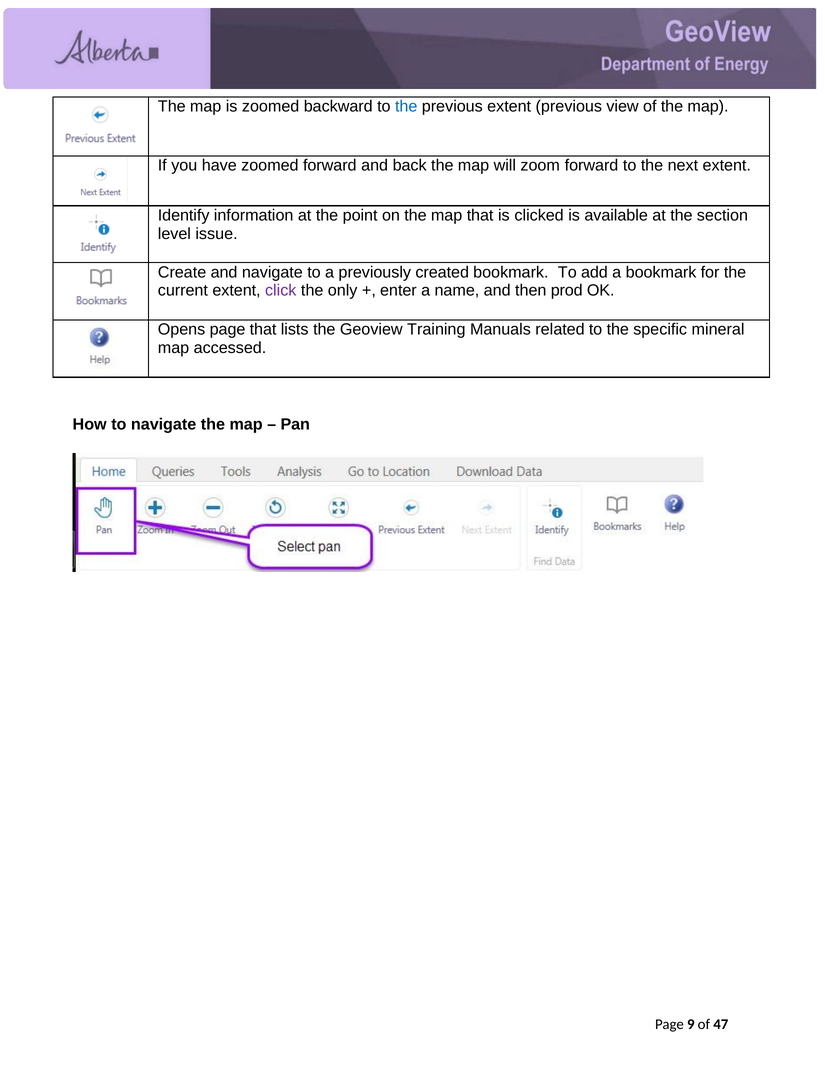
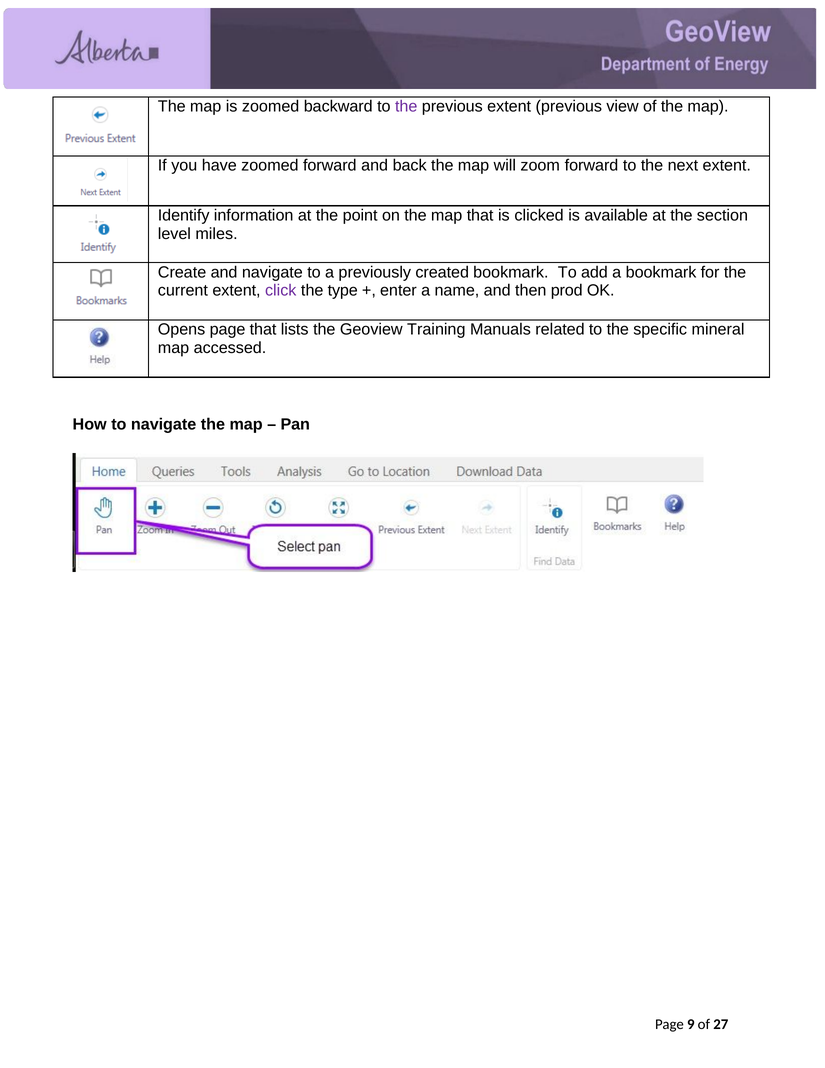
the at (406, 106) colour: blue -> purple
issue: issue -> miles
only: only -> type
47: 47 -> 27
